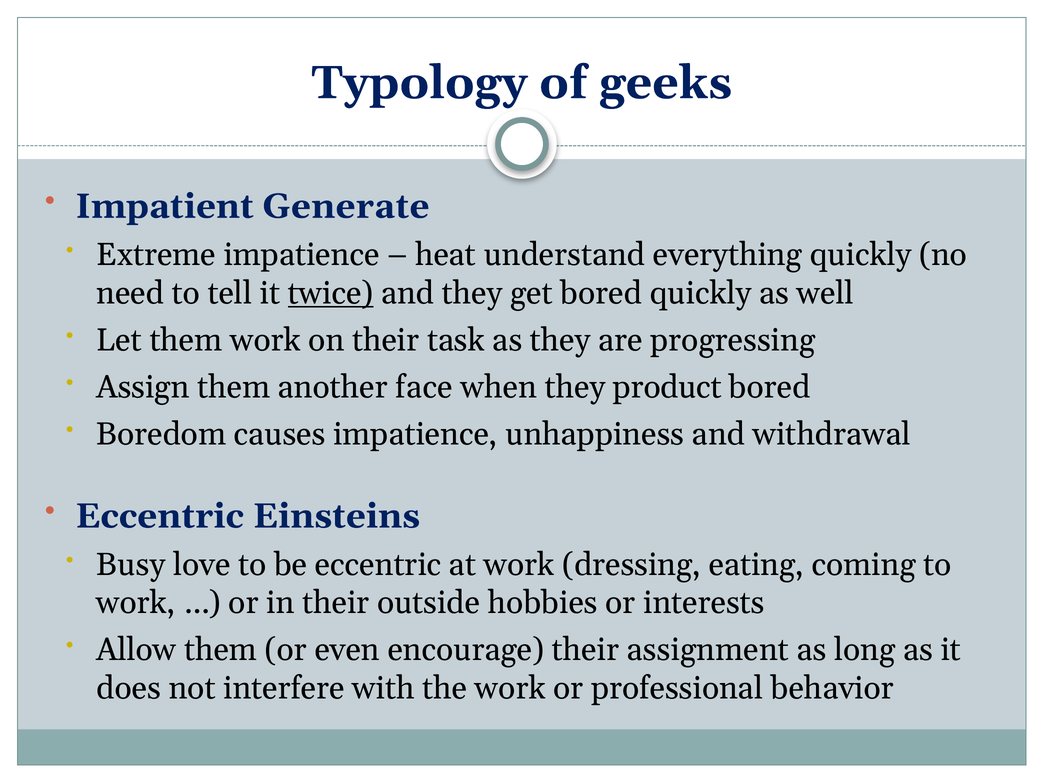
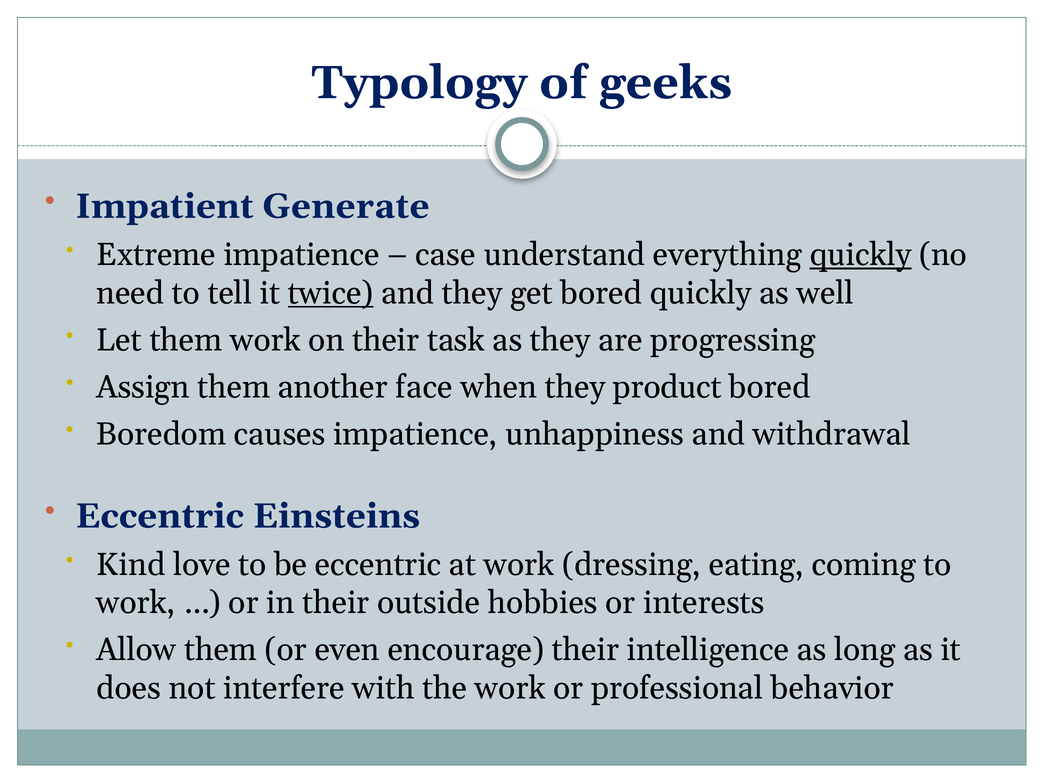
heat: heat -> case
quickly at (861, 255) underline: none -> present
Busy: Busy -> Kind
assignment: assignment -> intelligence
